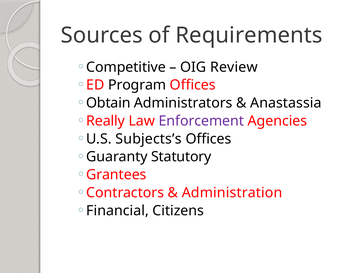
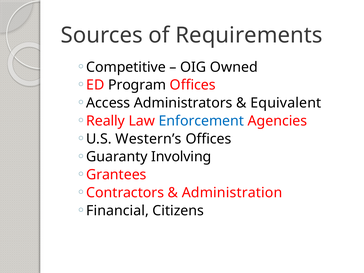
Review: Review -> Owned
Obtain: Obtain -> Access
Anastassia: Anastassia -> Equivalent
Enforcement colour: purple -> blue
Subjects’s: Subjects’s -> Western’s
Statutory: Statutory -> Involving
